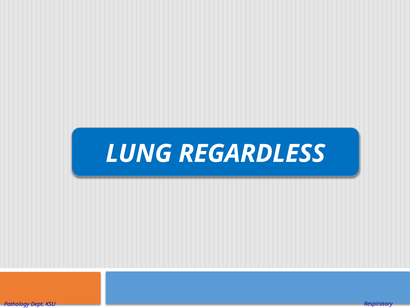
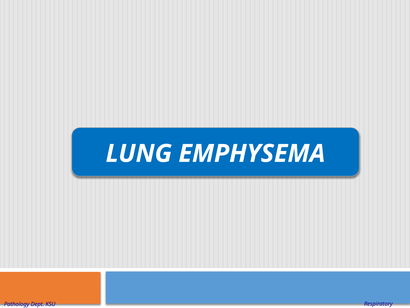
REGARDLESS: REGARDLESS -> EMPHYSEMA
